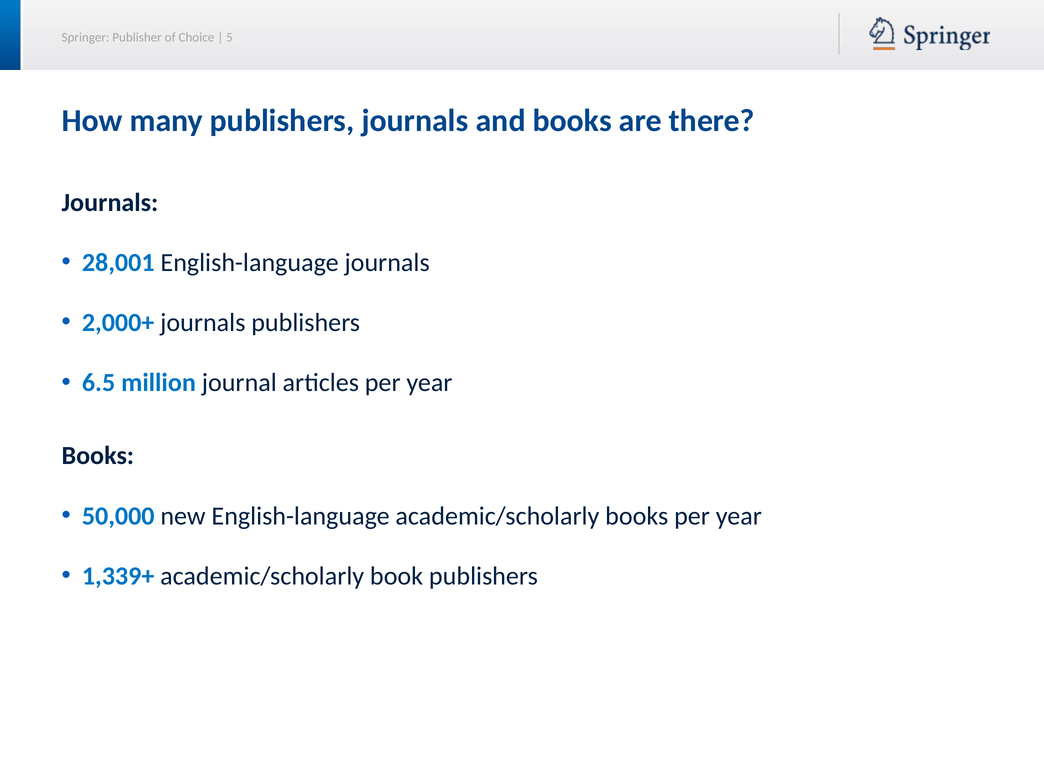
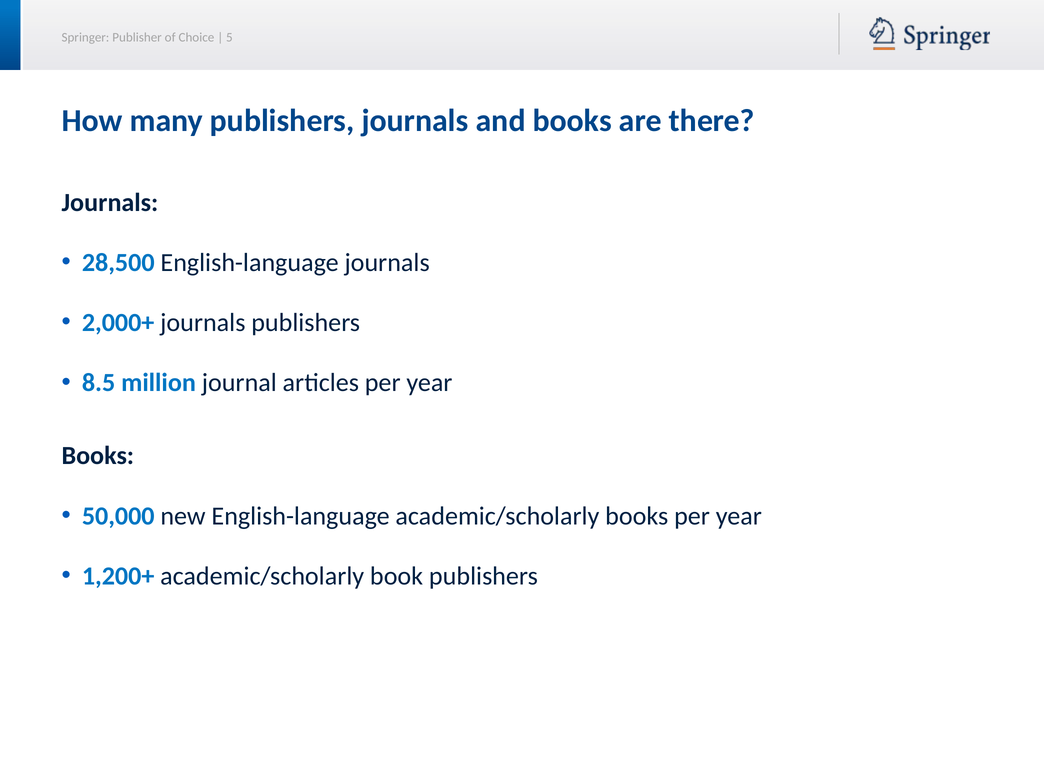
28,001: 28,001 -> 28,500
6.5: 6.5 -> 8.5
1,339+: 1,339+ -> 1,200+
